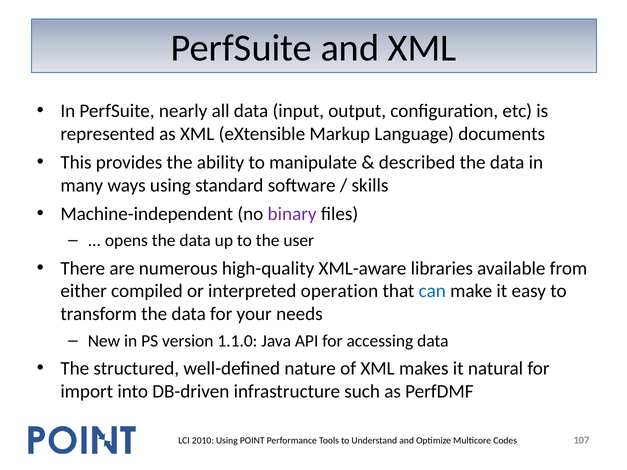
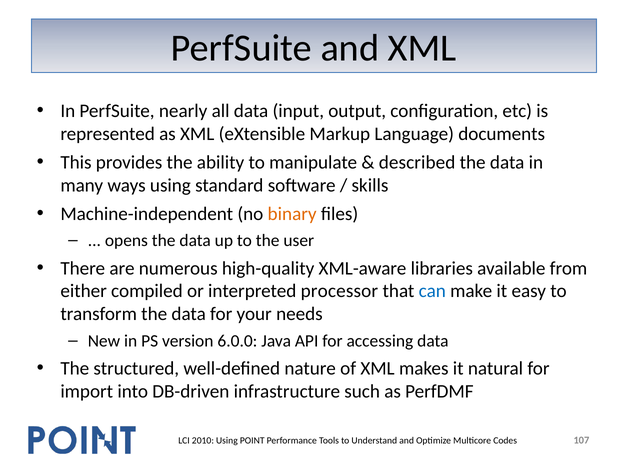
binary colour: purple -> orange
operation: operation -> processor
1.1.0: 1.1.0 -> 6.0.0
